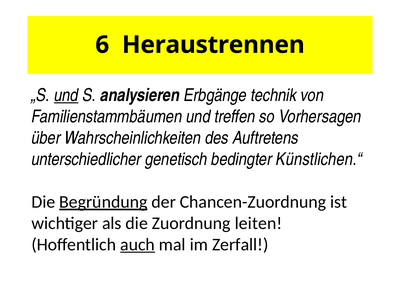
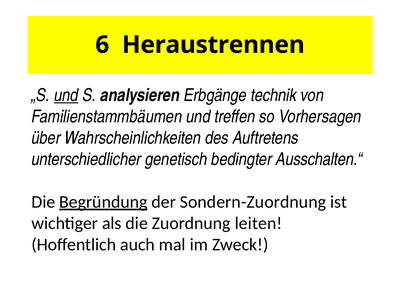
Künstlichen.“: Künstlichen.“ -> Ausschalten.“
Chancen-Zuordnung: Chancen-Zuordnung -> Sondern-Zuordnung
auch underline: present -> none
Zerfall: Zerfall -> Zweck
